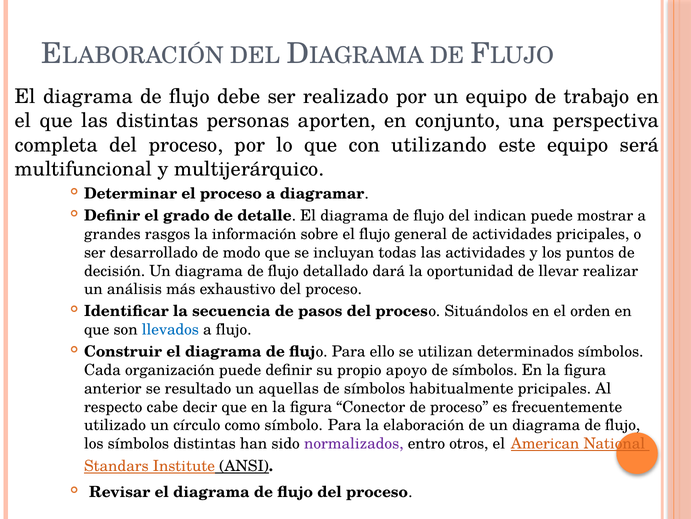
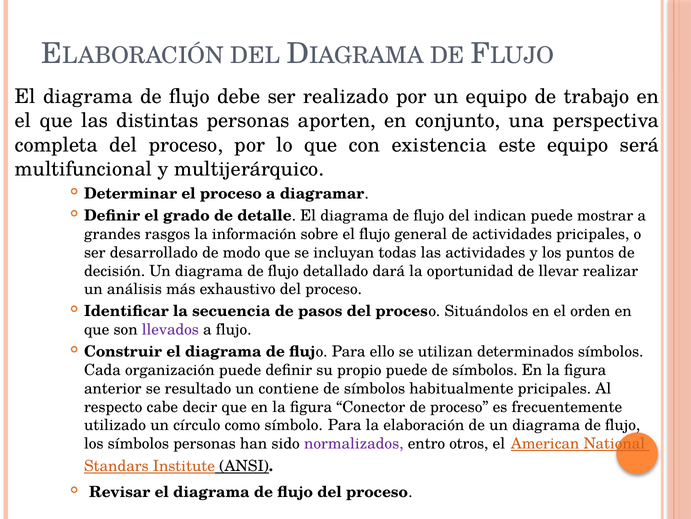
utilizando: utilizando -> existencia
llevados colour: blue -> purple
propio apoyo: apoyo -> puede
aquellas: aquellas -> contiene
símbolos distintas: distintas -> personas
